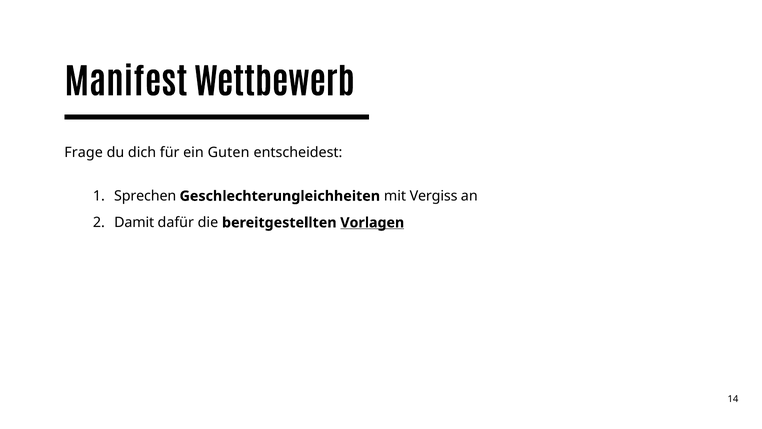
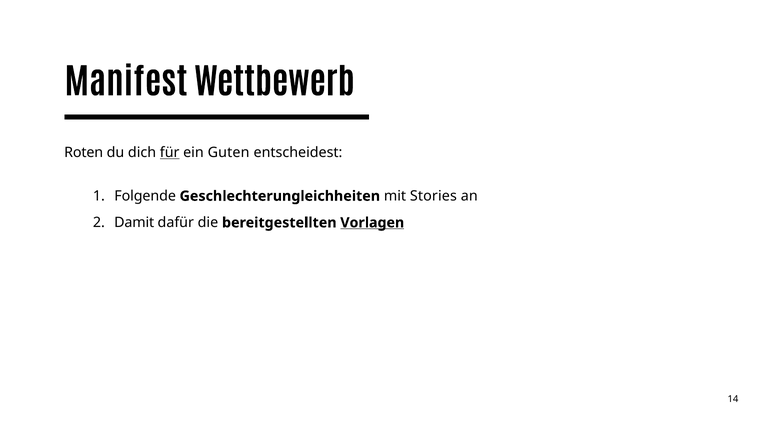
Frage: Frage -> Roten
für underline: none -> present
Sprechen: Sprechen -> Folgende
Vergiss: Vergiss -> Stories
